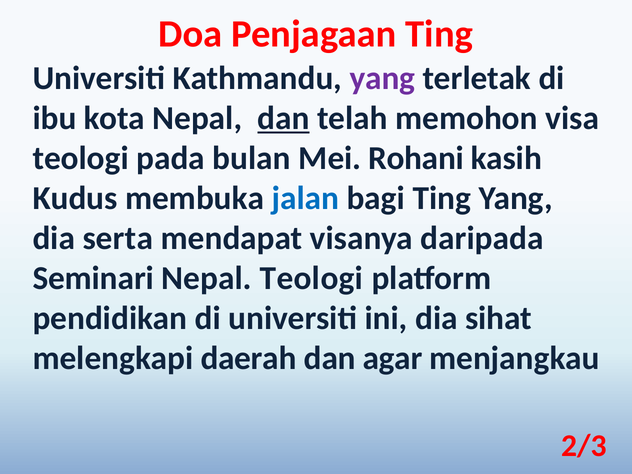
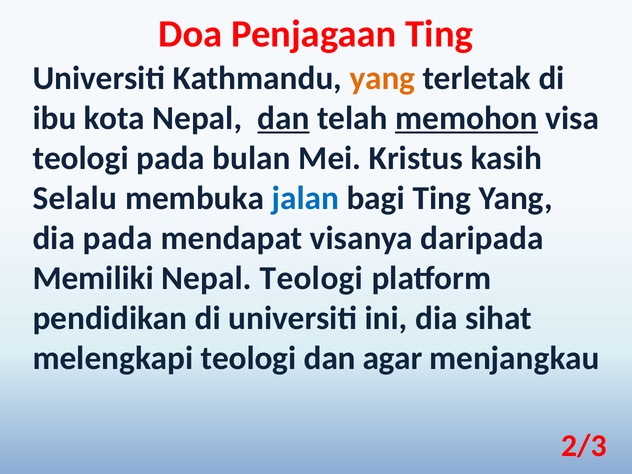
yang at (382, 78) colour: purple -> orange
memohon underline: none -> present
Rohani: Rohani -> Kristus
Kudus: Kudus -> Selalu
dia serta: serta -> pada
Seminari: Seminari -> Memiliki
melengkapi daerah: daerah -> teologi
